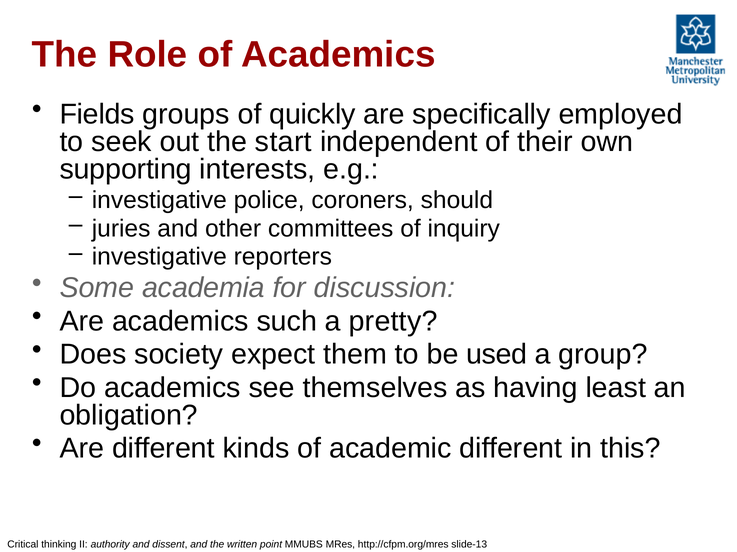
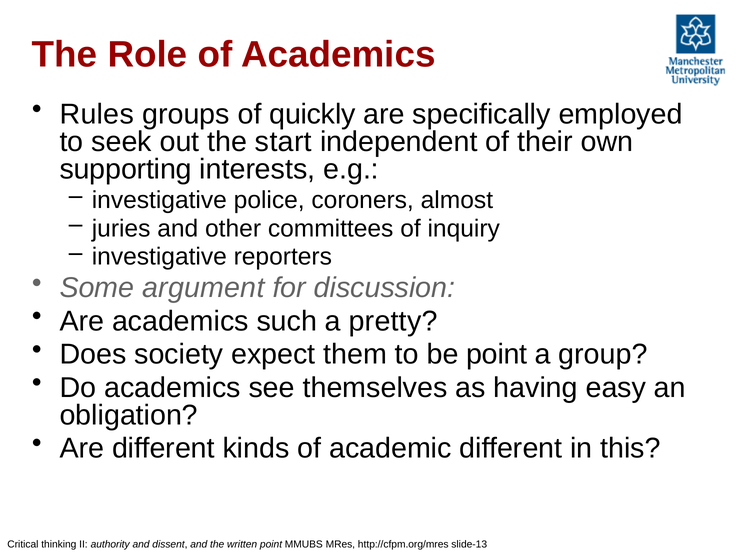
Fields: Fields -> Rules
should: should -> almost
academia: academia -> argument
be used: used -> point
least: least -> easy
